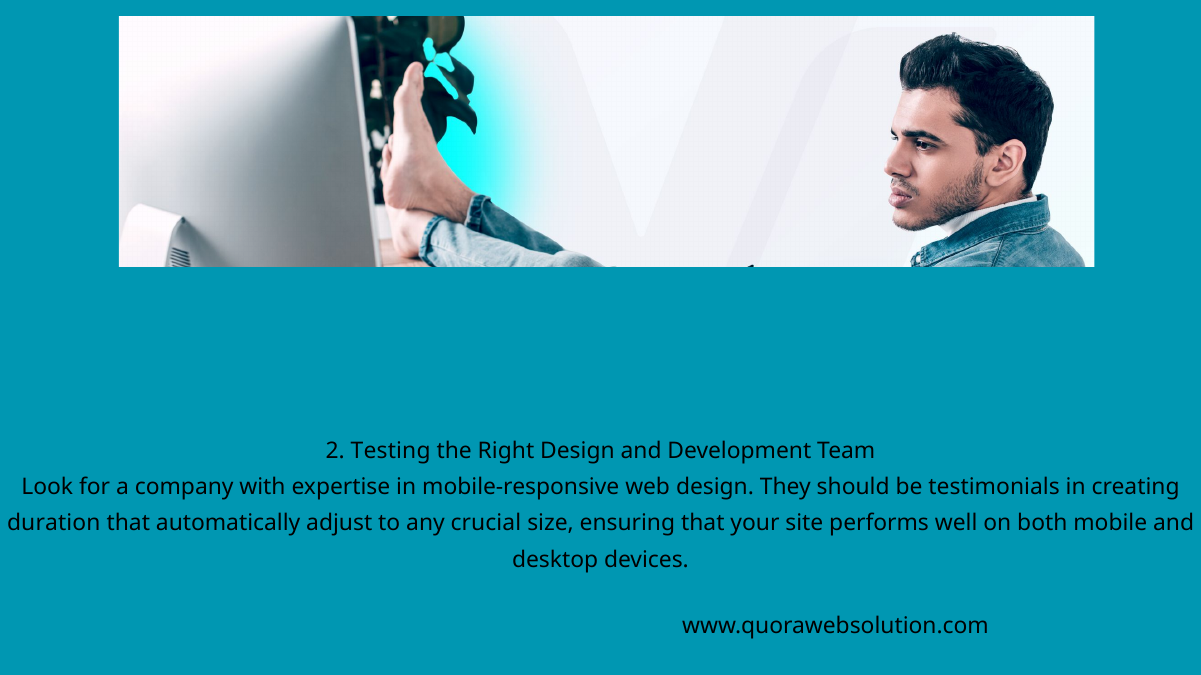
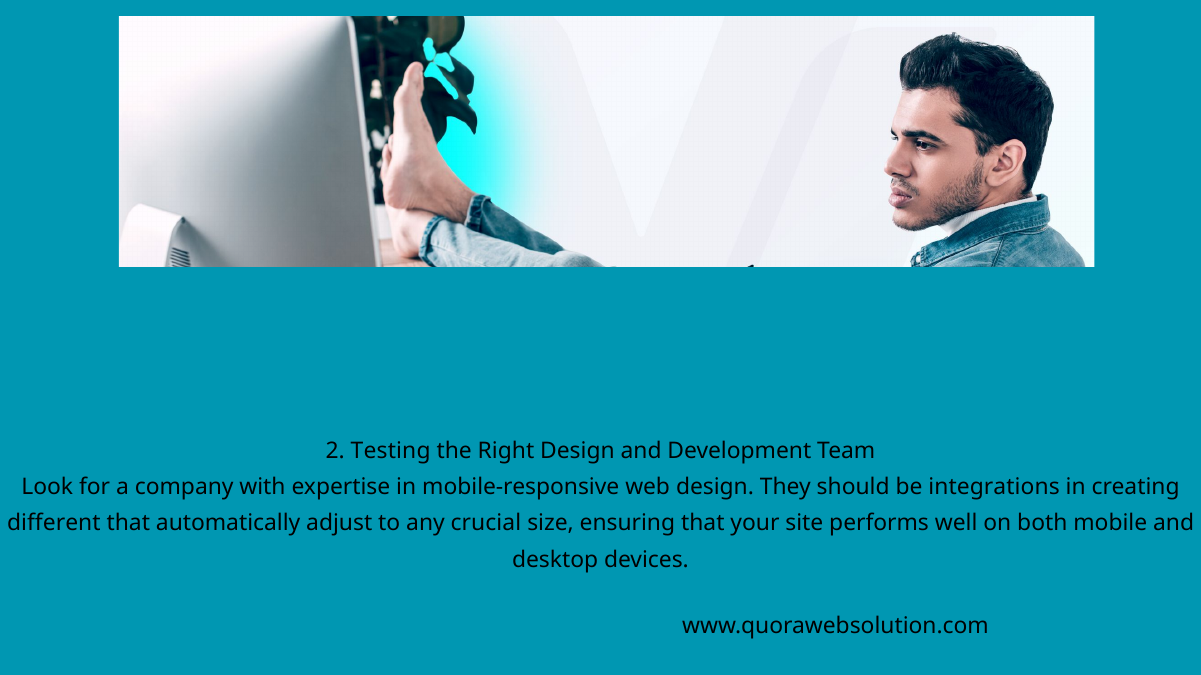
testimonials: testimonials -> integrations
duration: duration -> different
